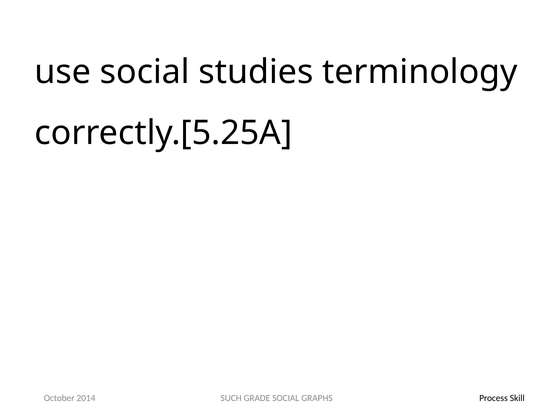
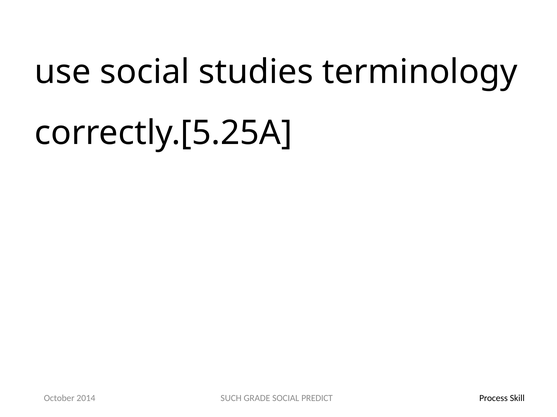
GRAPHS: GRAPHS -> PREDICT
